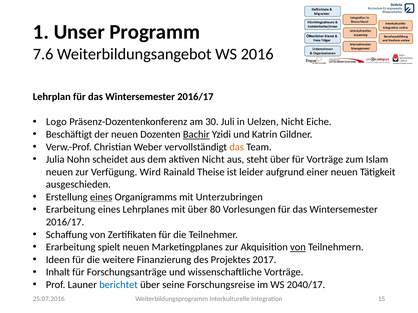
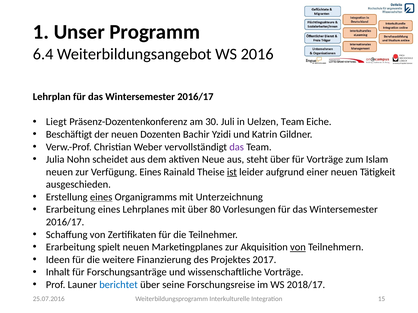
7.6: 7.6 -> 6.4
Logo: Logo -> Liegt
Uelzen Nicht: Nicht -> Team
Bachir underline: present -> none
das at (237, 147) colour: orange -> purple
aktiven Nicht: Nicht -> Neue
Verfügung Wird: Wird -> Eines
ist underline: none -> present
Unterzubringen: Unterzubringen -> Unterzeichnung
2040/17: 2040/17 -> 2018/17
